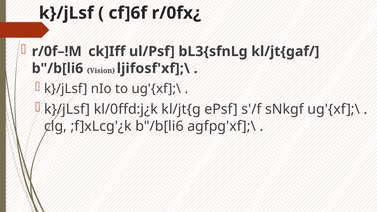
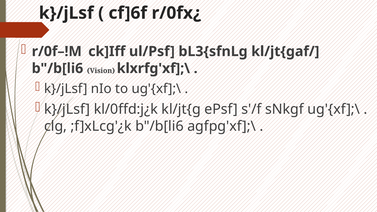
ljifosf'xf];\: ljifosf'xf];\ -> klxrfg'xf];\
